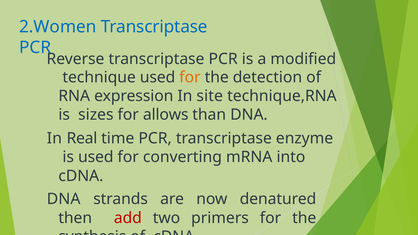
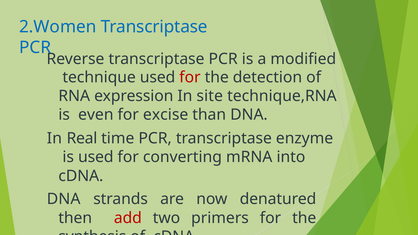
for at (190, 77) colour: orange -> red
sizes: sizes -> even
allows: allows -> excise
